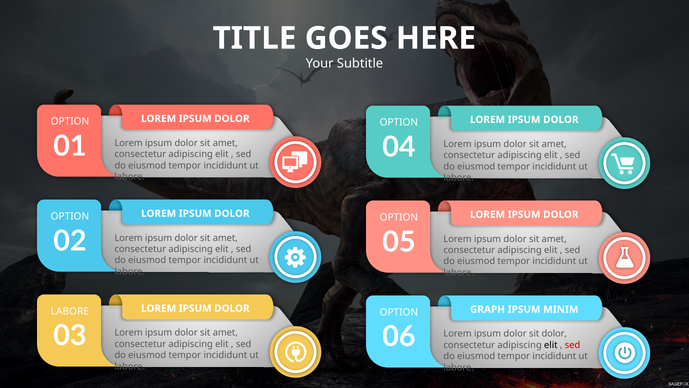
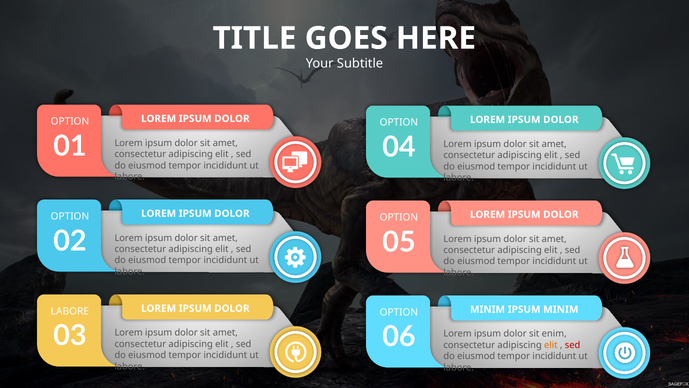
GRAPH at (487, 309): GRAPH -> MINIM
sit dolor: dolor -> enim
elit at (551, 345) colour: black -> orange
